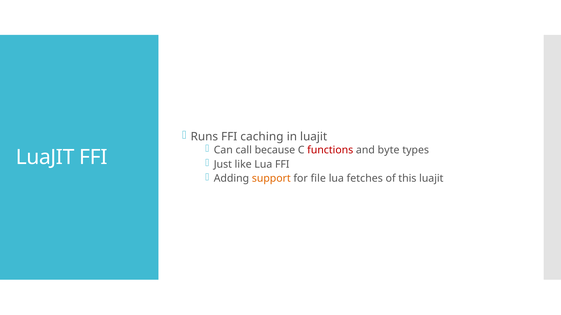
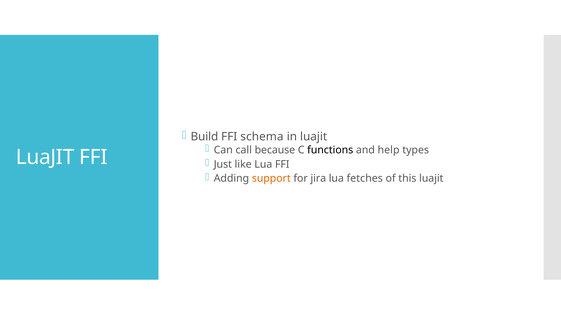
Runs: Runs -> Build
caching: caching -> schema
functions colour: red -> black
byte: byte -> help
file: file -> jira
